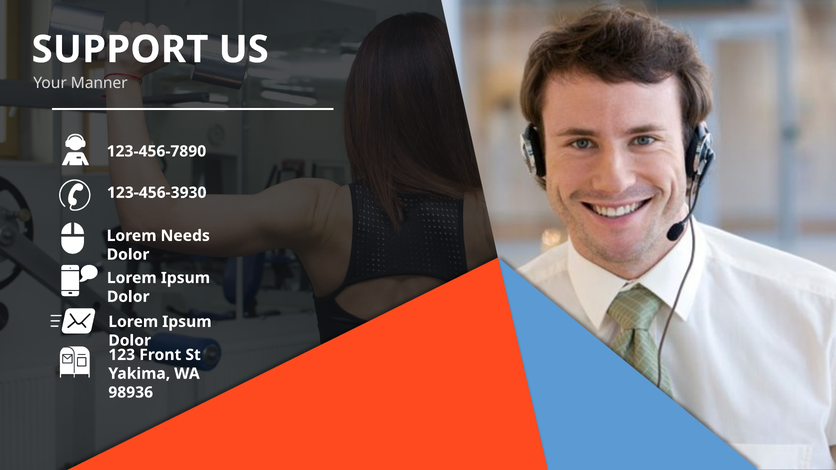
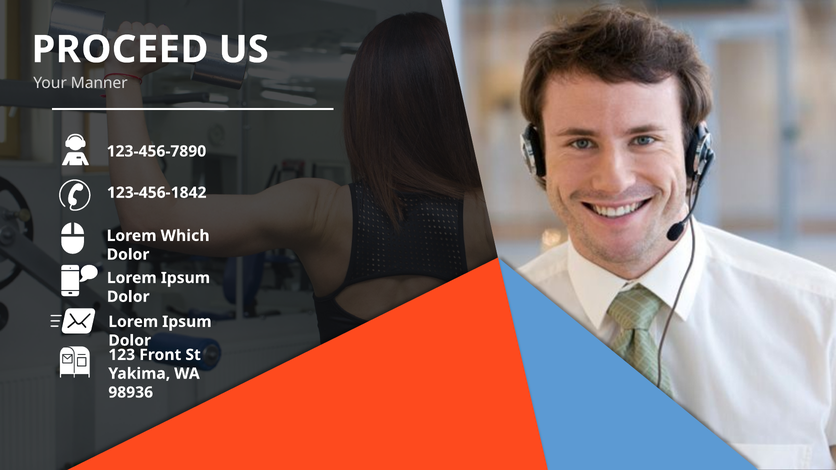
SUPPORT: SUPPORT -> PROCEED
123-456-3930: 123-456-3930 -> 123-456-1842
Needs: Needs -> Which
